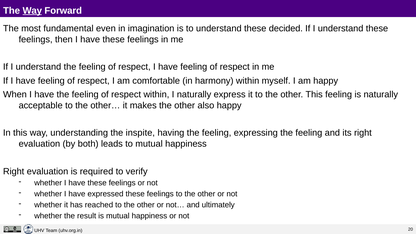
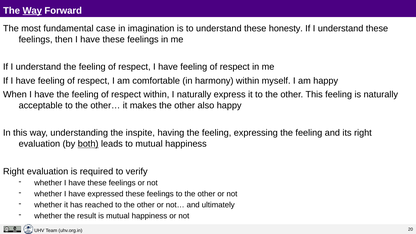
even: even -> case
decided: decided -> honesty
both underline: none -> present
